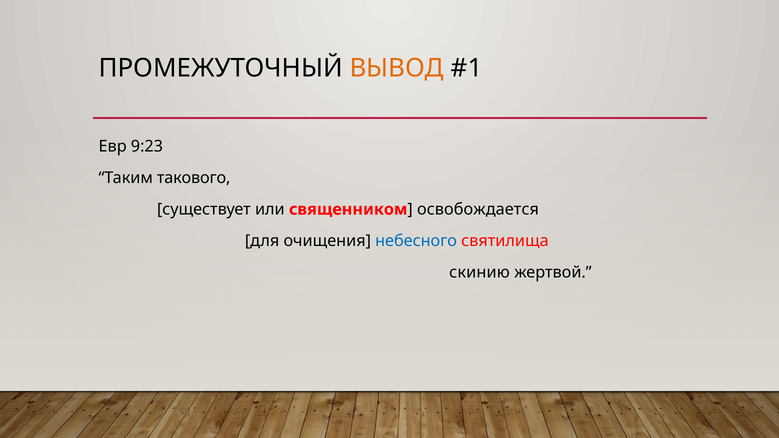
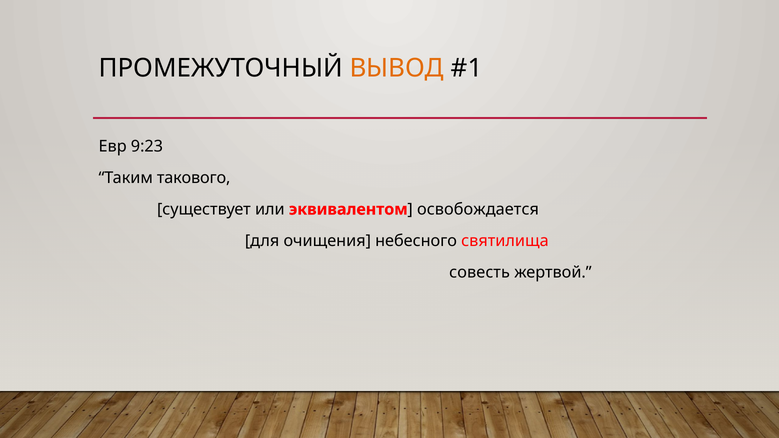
священником: священником -> эквивалентом
небесного colour: blue -> black
скинию: скинию -> совеcть
